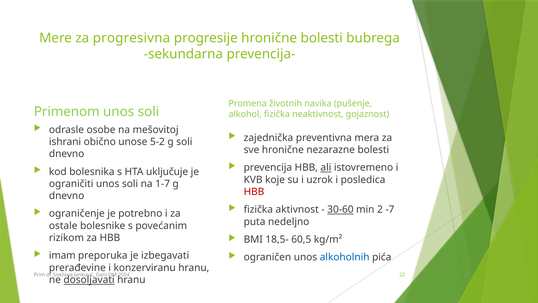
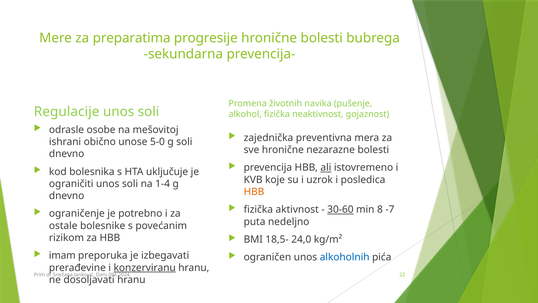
progresivna: progresivna -> preparatima
Primenom: Primenom -> Regulacije
5-2: 5-2 -> 5-0
1-7: 1-7 -> 1-4
HBB at (254, 192) colour: red -> orange
2: 2 -> 8
60,5: 60,5 -> 24,0
konzerviranu underline: none -> present
dosoljavati underline: present -> none
